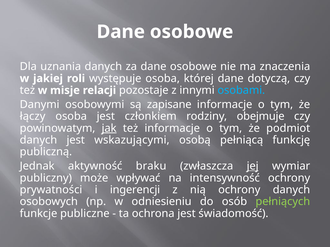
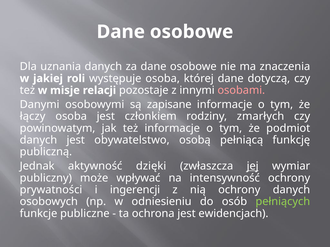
osobami colour: light blue -> pink
obejmuje: obejmuje -> zmarłych
jak underline: present -> none
wskazującymi: wskazującymi -> obywatelstwo
braku: braku -> dzięki
świadomość: świadomość -> ewidencjach
